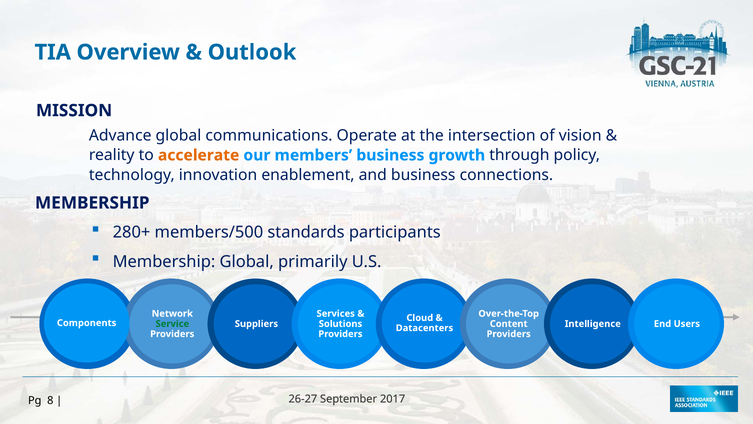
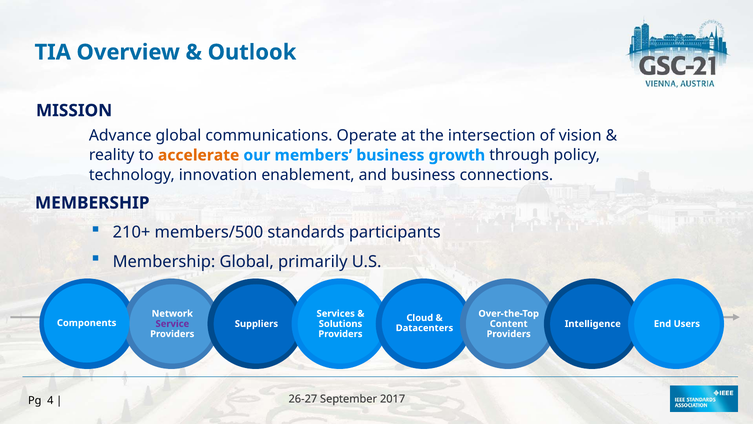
280+: 280+ -> 210+
Service colour: green -> purple
8: 8 -> 4
